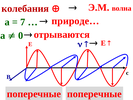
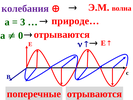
колебания colour: red -> purple
7: 7 -> 3
поперечные at (94, 94): поперечные -> отрываются
